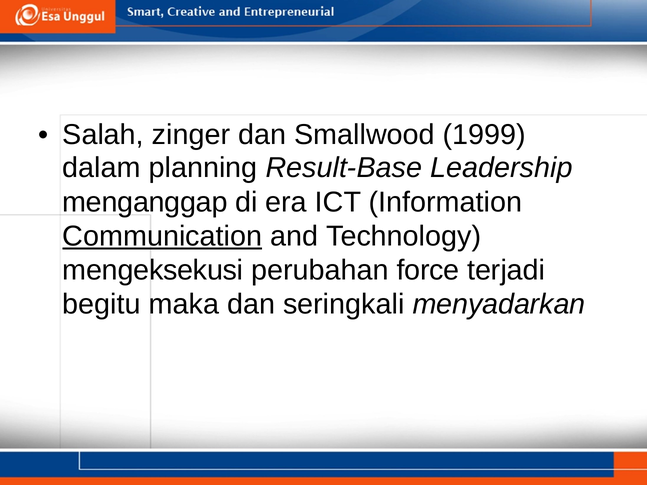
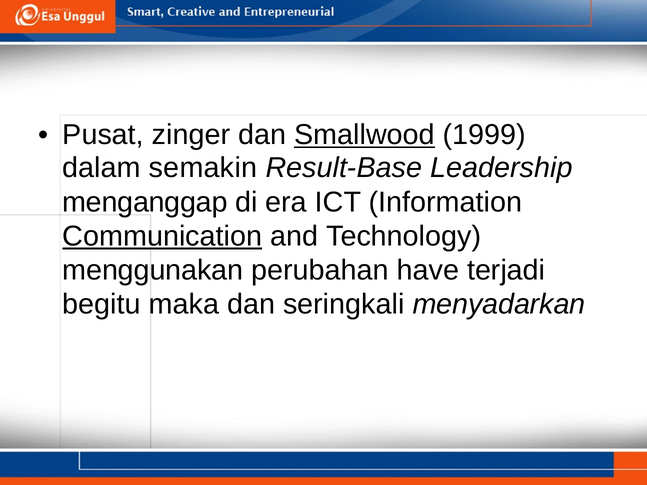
Salah: Salah -> Pusat
Smallwood underline: none -> present
planning: planning -> semakin
mengeksekusi: mengeksekusi -> menggunakan
force: force -> have
